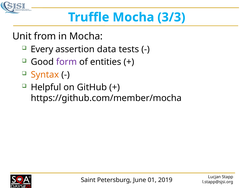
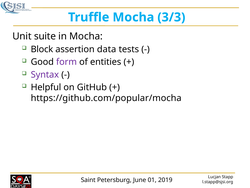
from: from -> suite
Every: Every -> Block
Syntax colour: orange -> purple
https://github.com/member/mocha: https://github.com/member/mocha -> https://github.com/popular/mocha
